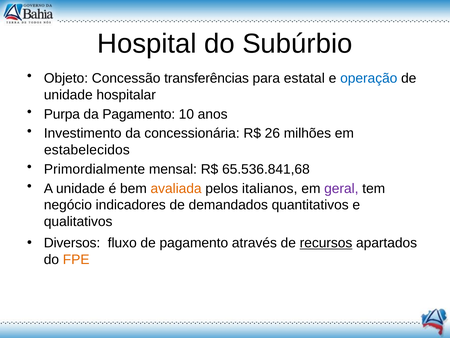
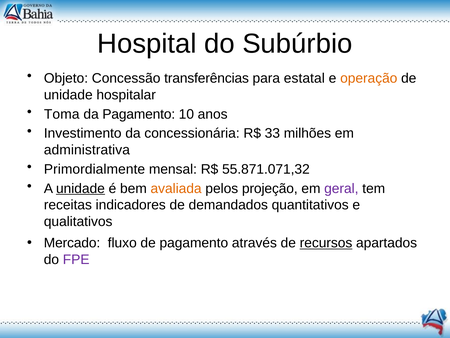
operação colour: blue -> orange
Purpa: Purpa -> Toma
26: 26 -> 33
estabelecidos: estabelecidos -> administrativa
65.536.841,68: 65.536.841,68 -> 55.871.071,32
unidade at (80, 188) underline: none -> present
italianos: italianos -> projeção
negócio: negócio -> receitas
Diversos: Diversos -> Mercado
FPE colour: orange -> purple
